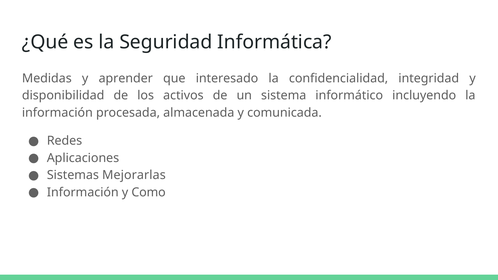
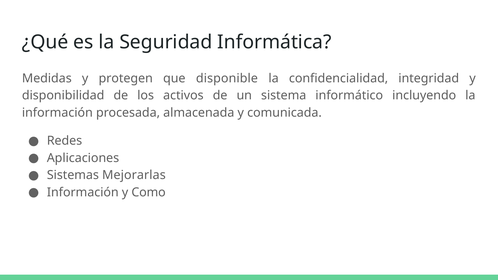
aprender: aprender -> protegen
interesado: interesado -> disponible
